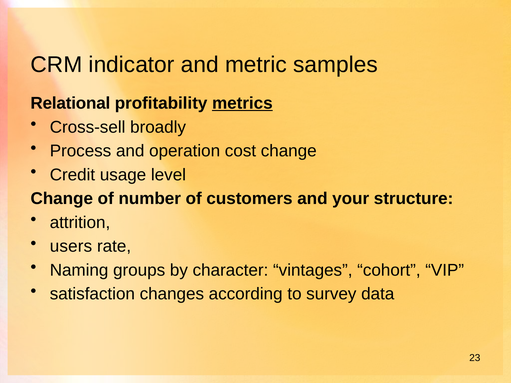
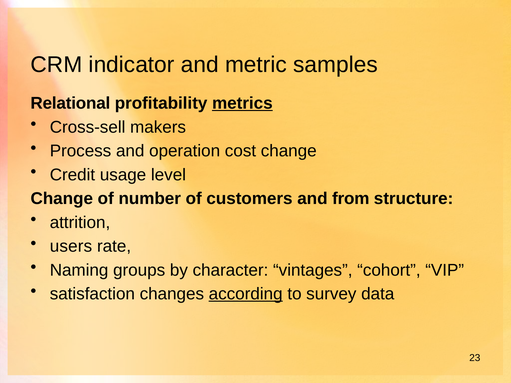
broadly: broadly -> makers
your: your -> from
according underline: none -> present
